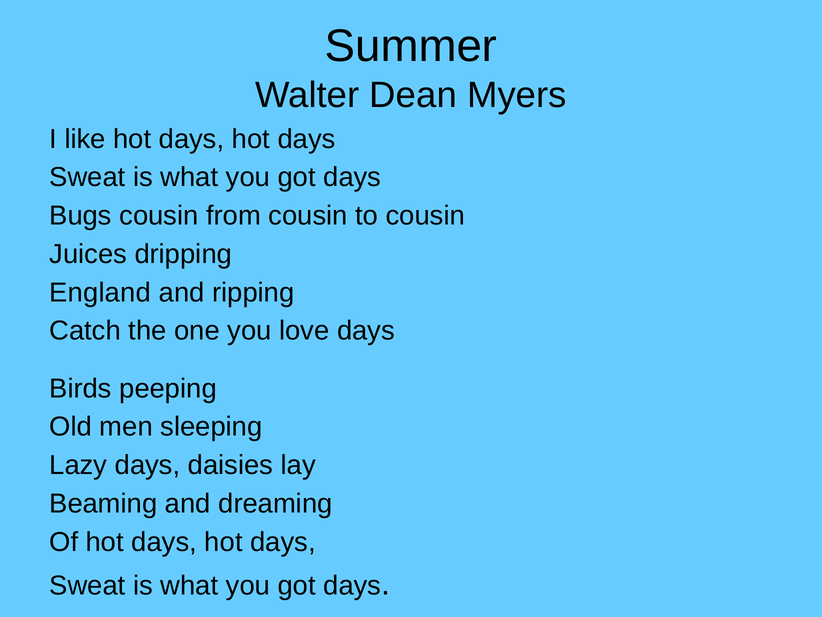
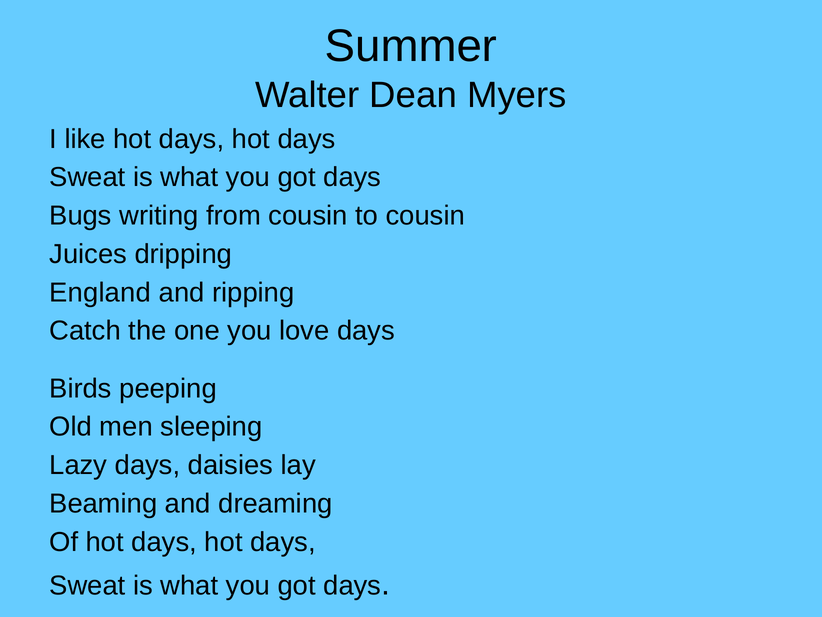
Bugs cousin: cousin -> writing
